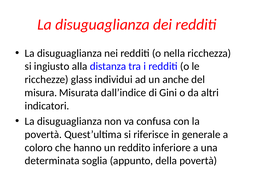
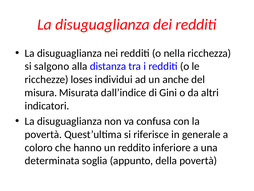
ingiusto: ingiusto -> salgono
glass: glass -> loses
